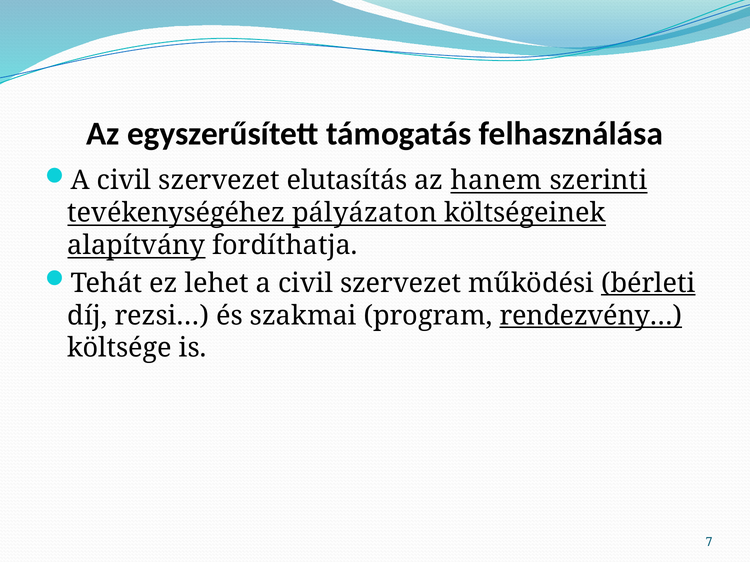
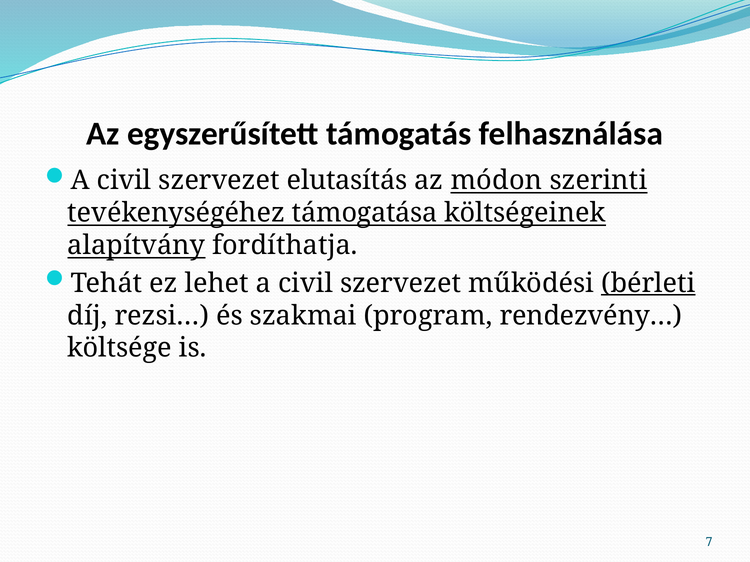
hanem: hanem -> módon
pályázaton: pályázaton -> támogatása
rendezvény… underline: present -> none
